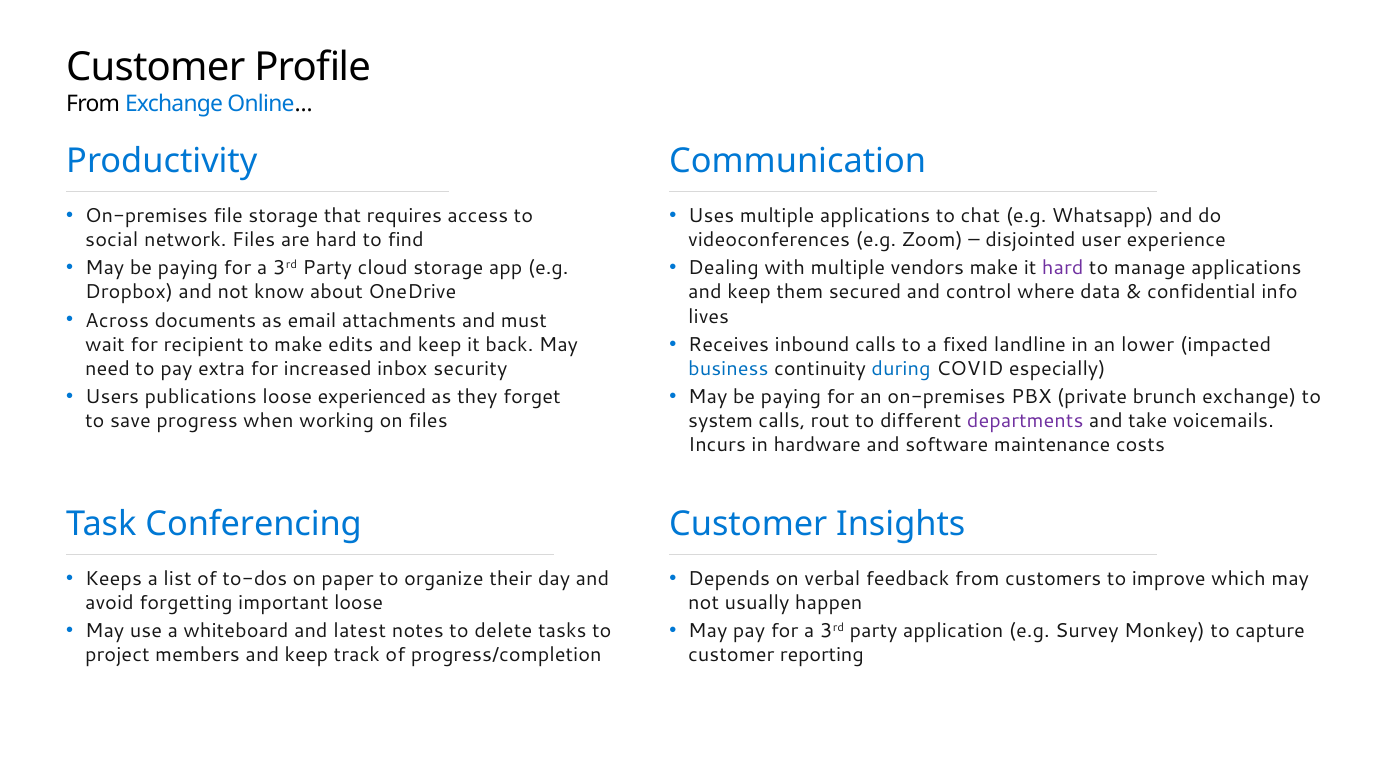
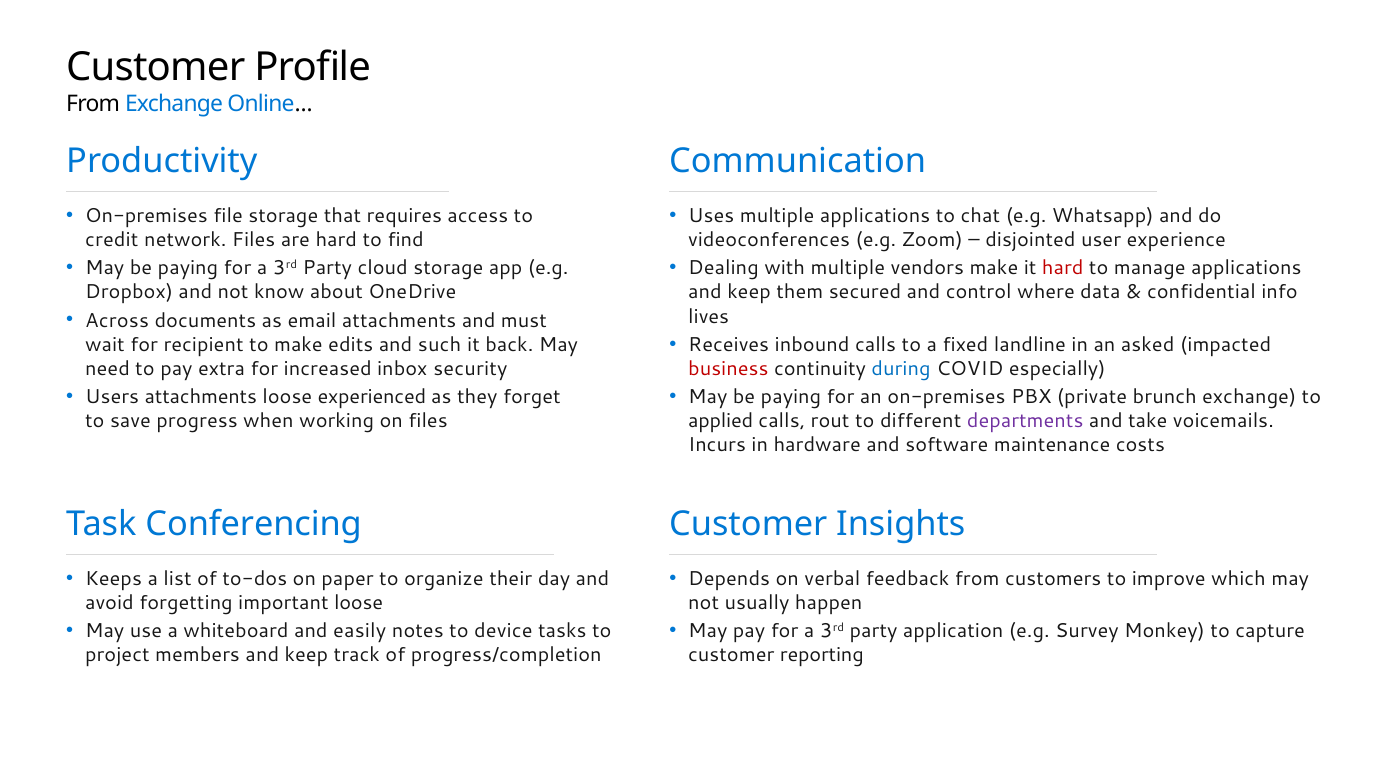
social: social -> credit
hard at (1063, 268) colour: purple -> red
lower: lower -> asked
edits and keep: keep -> such
business colour: blue -> red
Users publications: publications -> attachments
system: system -> applied
latest: latest -> easily
delete: delete -> device
